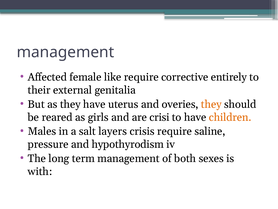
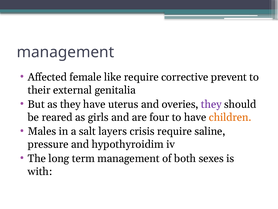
entirely: entirely -> prevent
they at (211, 104) colour: orange -> purple
crisi: crisi -> four
hypothyrodism: hypothyrodism -> hypothyroidim
